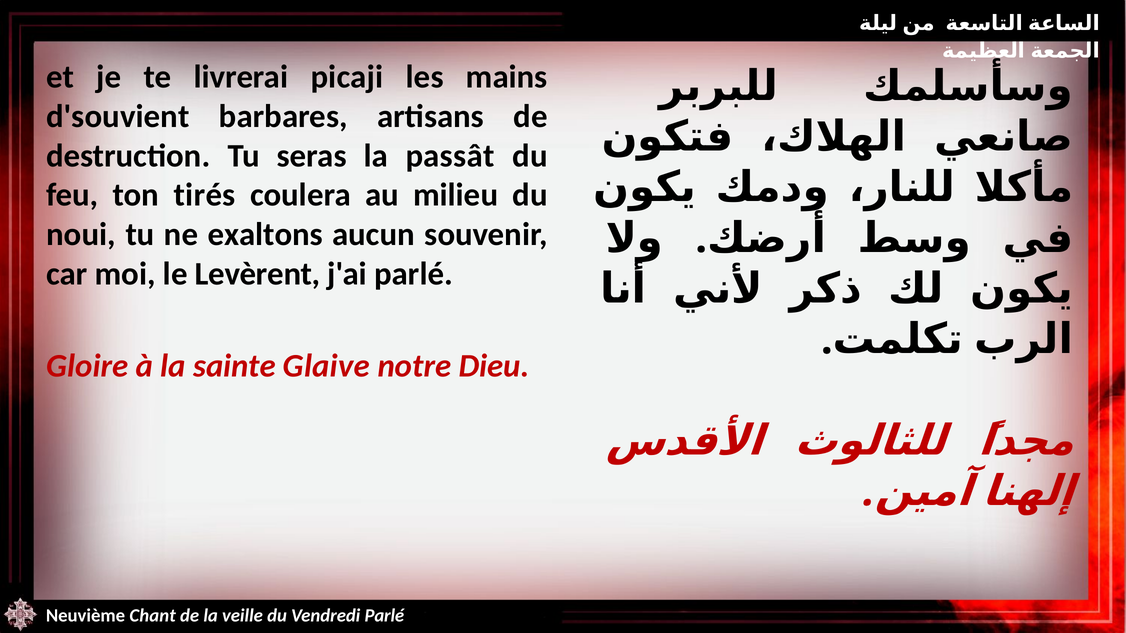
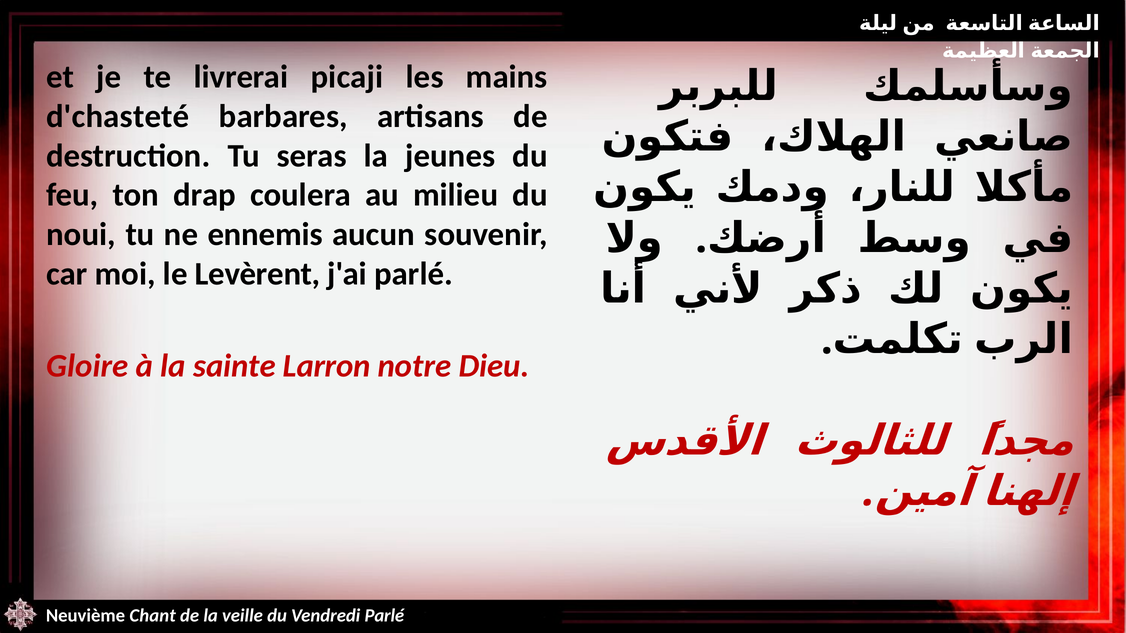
d'souvient: d'souvient -> d'chasteté
passât: passât -> jeunes
tirés: tirés -> drap
exaltons: exaltons -> ennemis
Glaive: Glaive -> Larron
